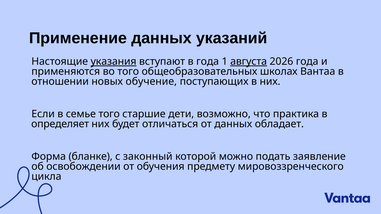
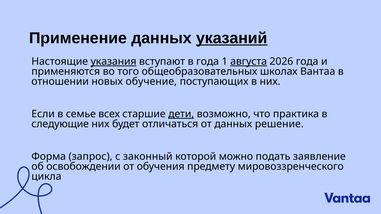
указаний underline: none -> present
семье того: того -> всех
дети underline: none -> present
определяет: определяет -> следующие
обладает: обладает -> решение
бланке: бланке -> запрос
